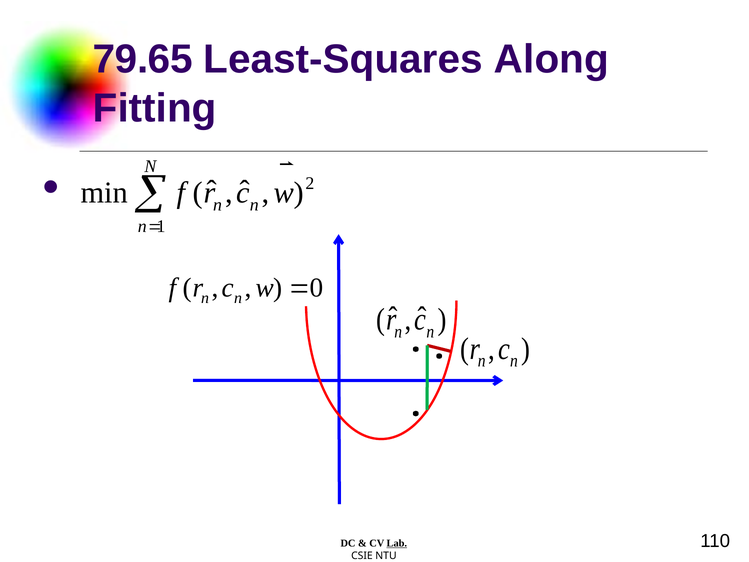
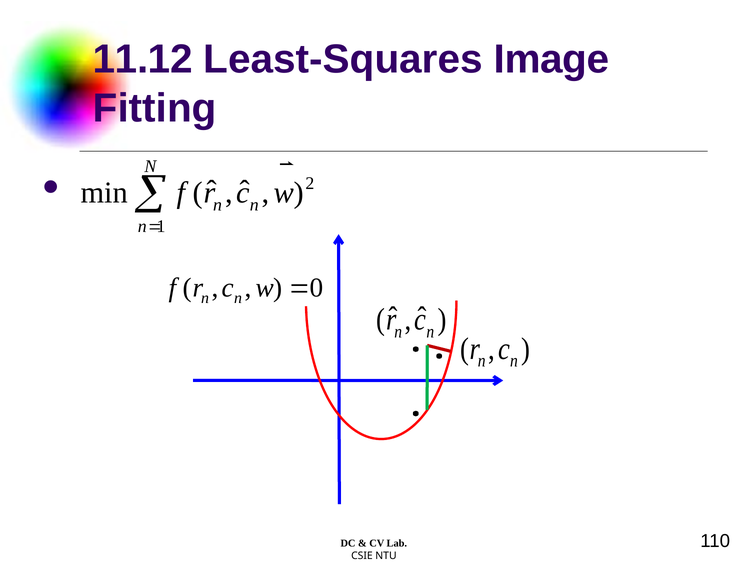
79.65: 79.65 -> 11.12
Along: Along -> Image
Lab underline: present -> none
